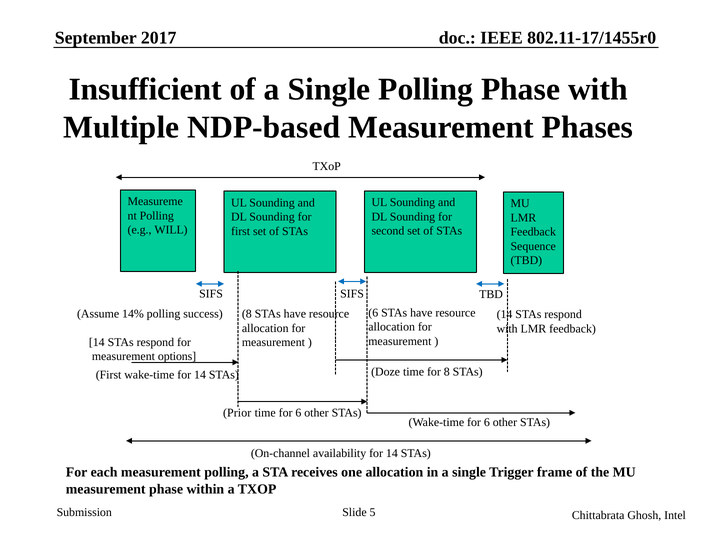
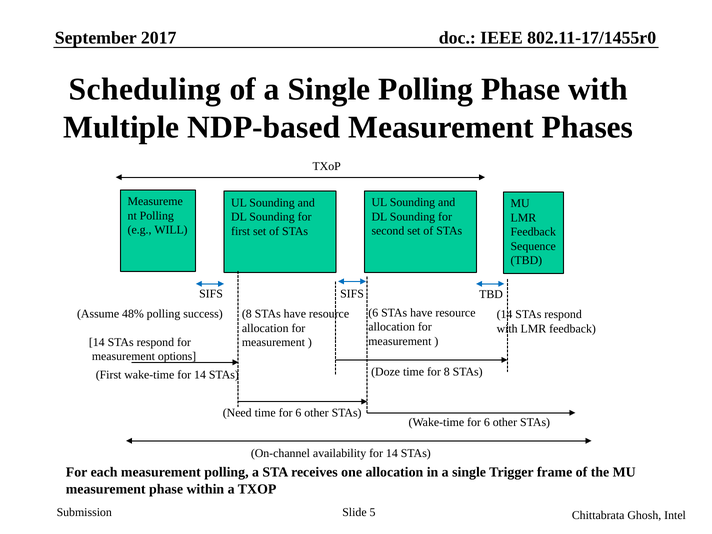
Insufficient: Insufficient -> Scheduling
14%: 14% -> 48%
Prior: Prior -> Need
